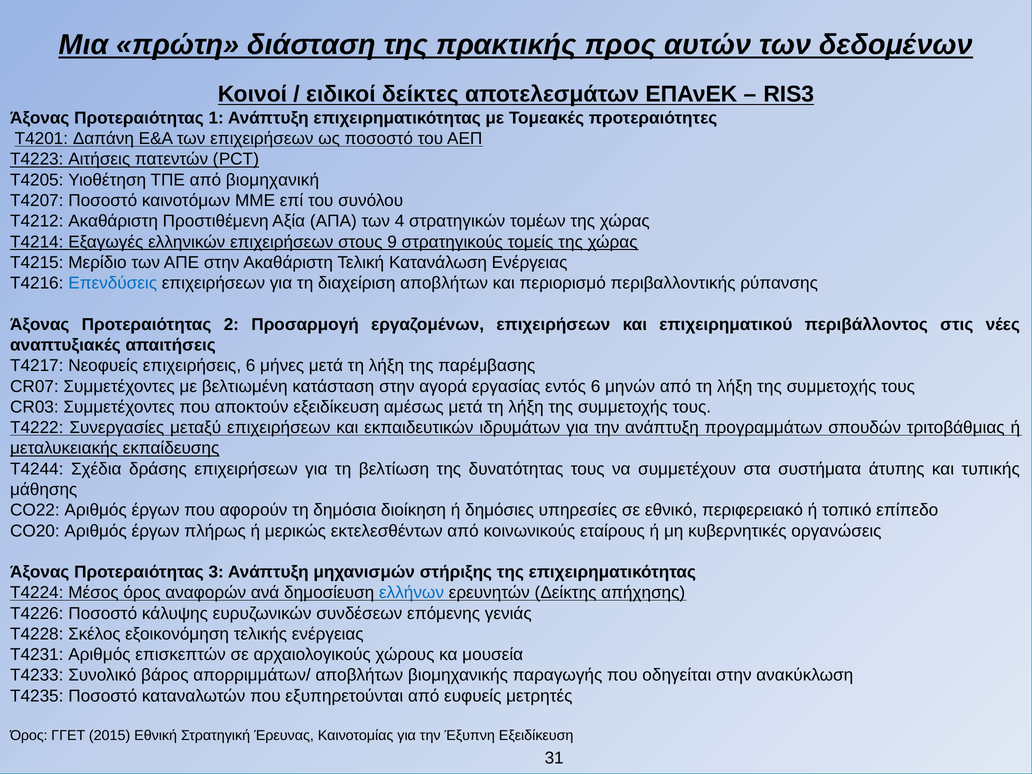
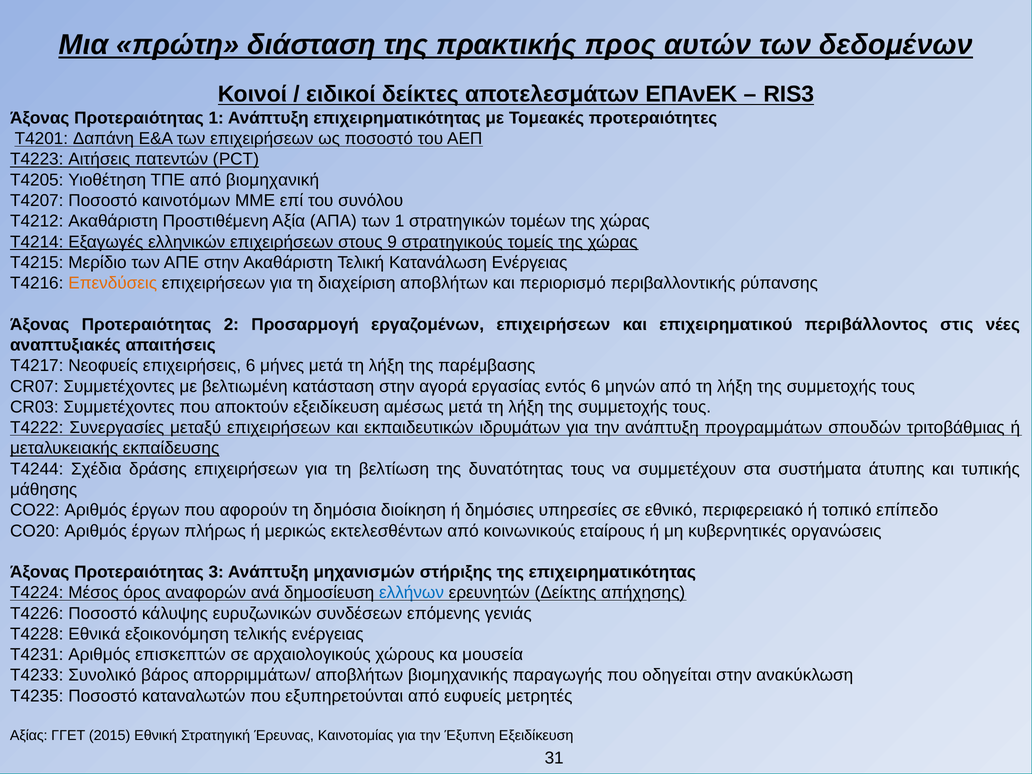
των 4: 4 -> 1
Επενδύσεις colour: blue -> orange
Σκέλος: Σκέλος -> Εθνικά
Όρος at (29, 735): Όρος -> Αξίας
